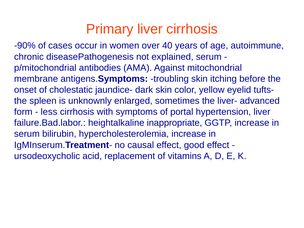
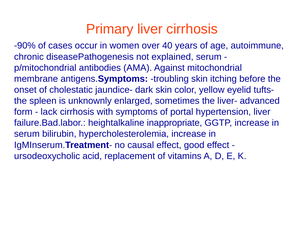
less: less -> lack
